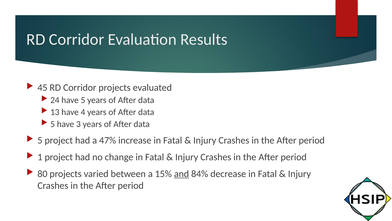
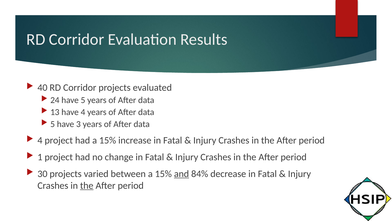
45: 45 -> 40
5 at (40, 140): 5 -> 4
had a 47%: 47% -> 15%
80: 80 -> 30
the at (87, 185) underline: none -> present
